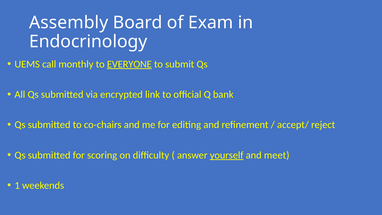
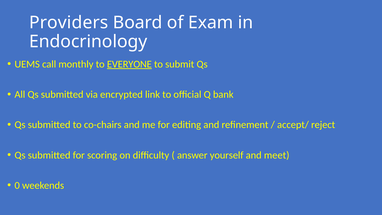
Assembly: Assembly -> Providers
yourself underline: present -> none
1: 1 -> 0
